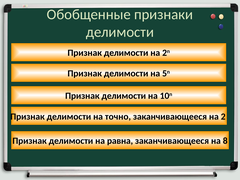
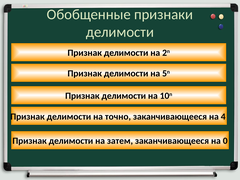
2: 2 -> 4
равна: равна -> затем
8: 8 -> 0
